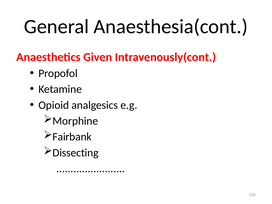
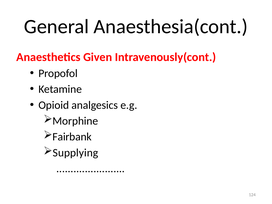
Dissecting: Dissecting -> Supplying
